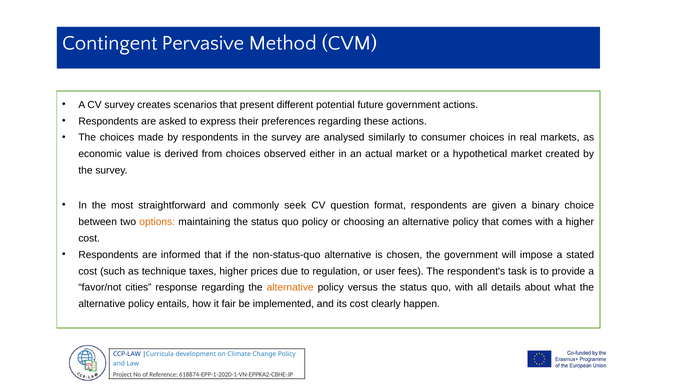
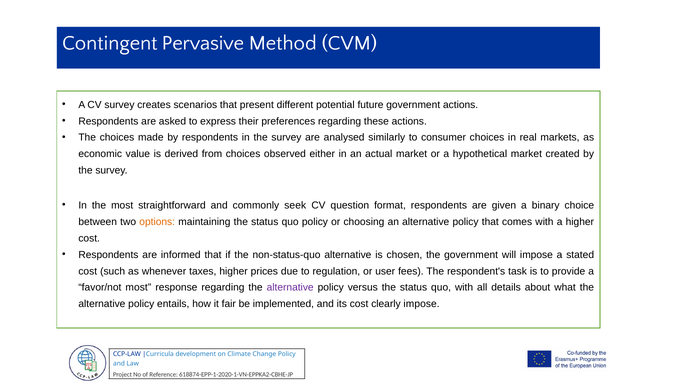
technique: technique -> whenever
favor/not cities: cities -> most
alternative at (290, 288) colour: orange -> purple
clearly happen: happen -> impose
